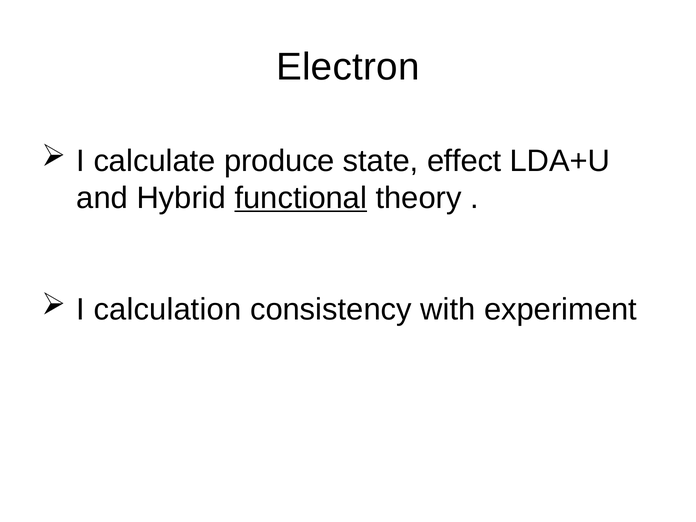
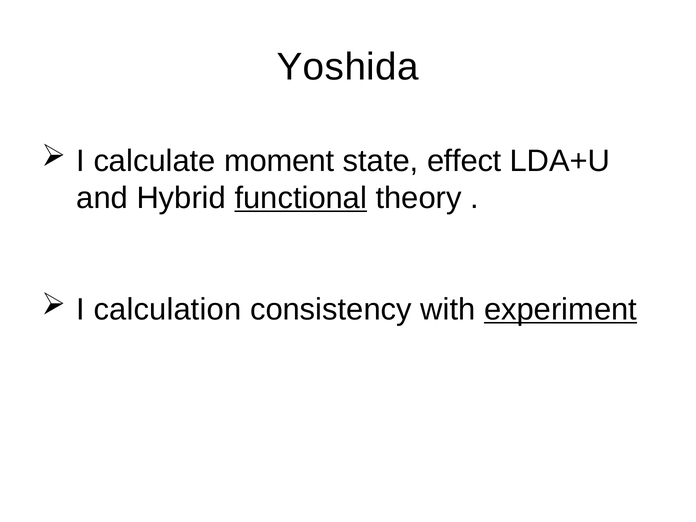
Electron: Electron -> Yoshida
produce: produce -> moment
experiment underline: none -> present
